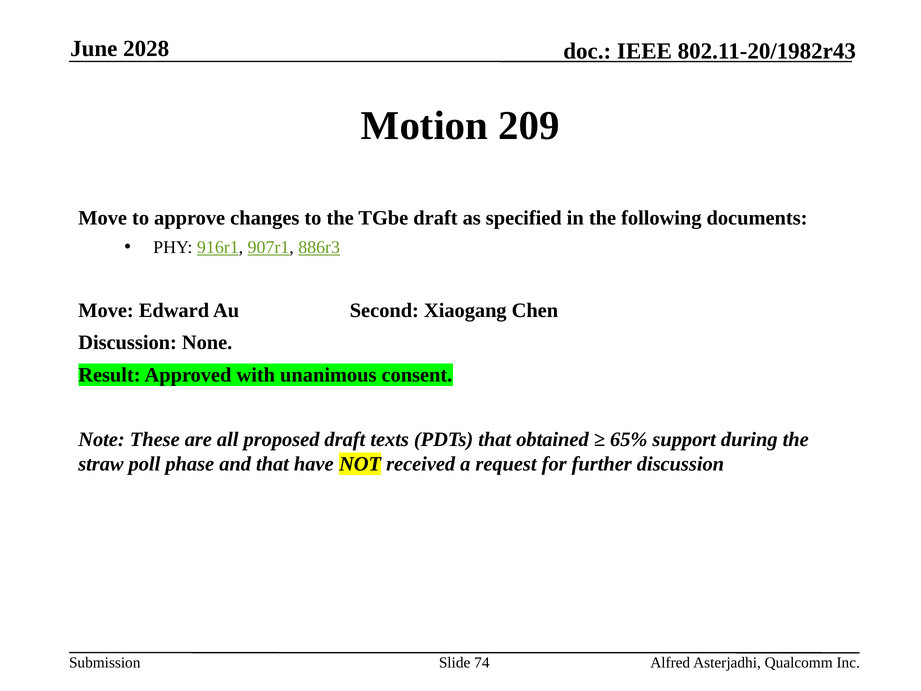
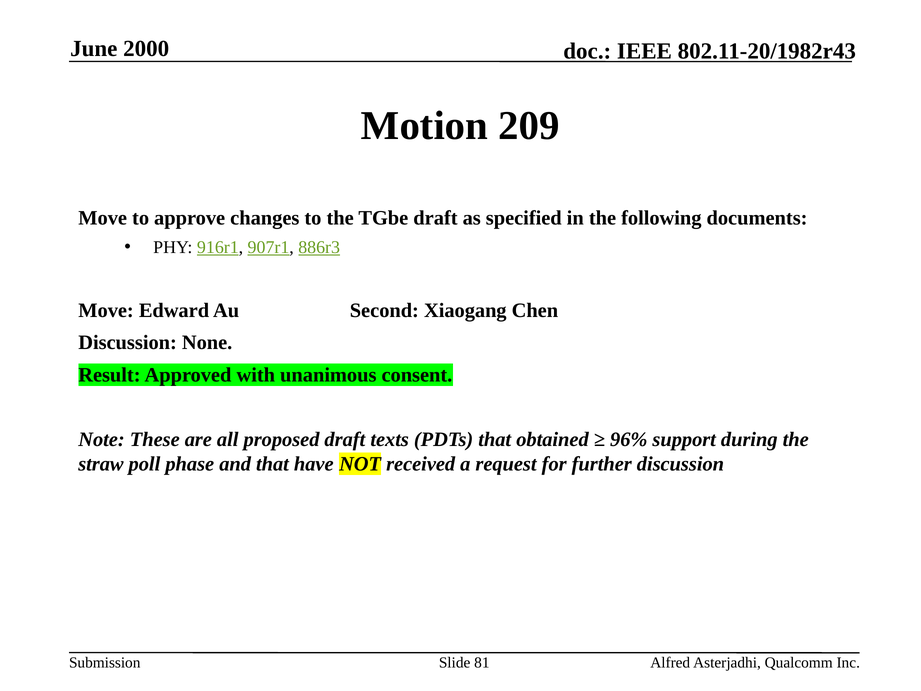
2028: 2028 -> 2000
65%: 65% -> 96%
74: 74 -> 81
